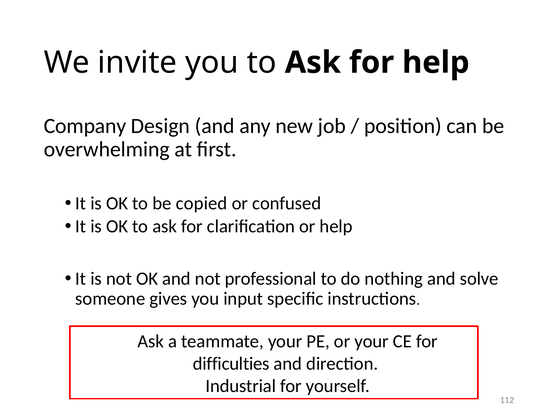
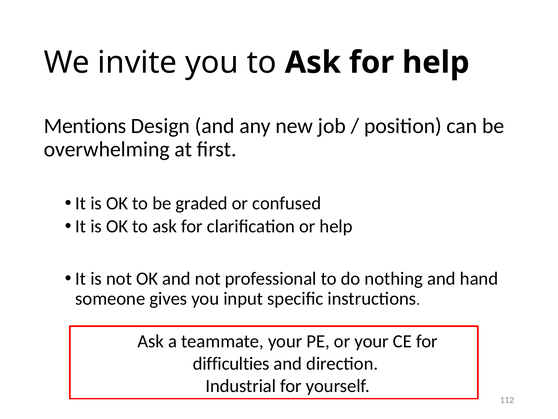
Company: Company -> Mentions
copied: copied -> graded
solve: solve -> hand
